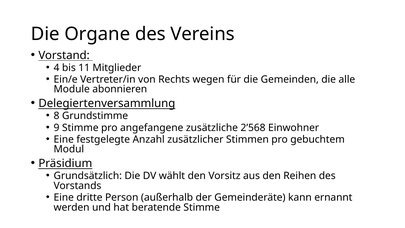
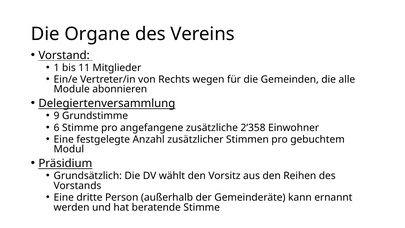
4: 4 -> 1
8: 8 -> 9
9: 9 -> 6
2’568: 2’568 -> 2’358
